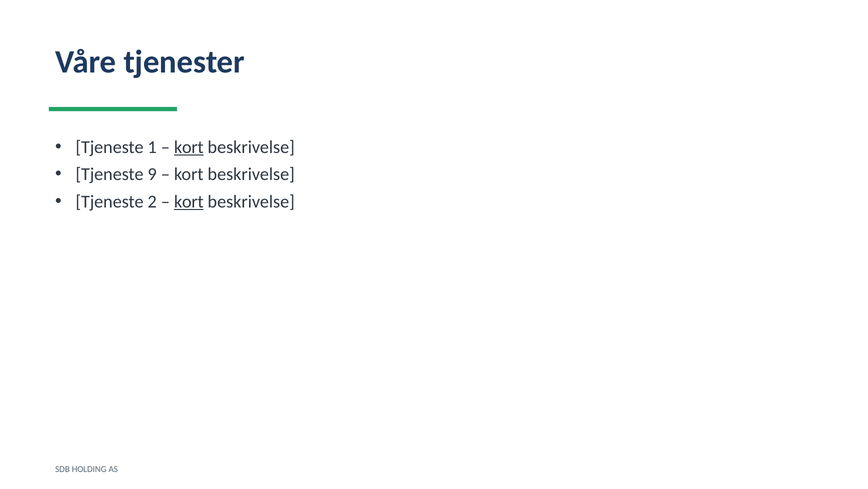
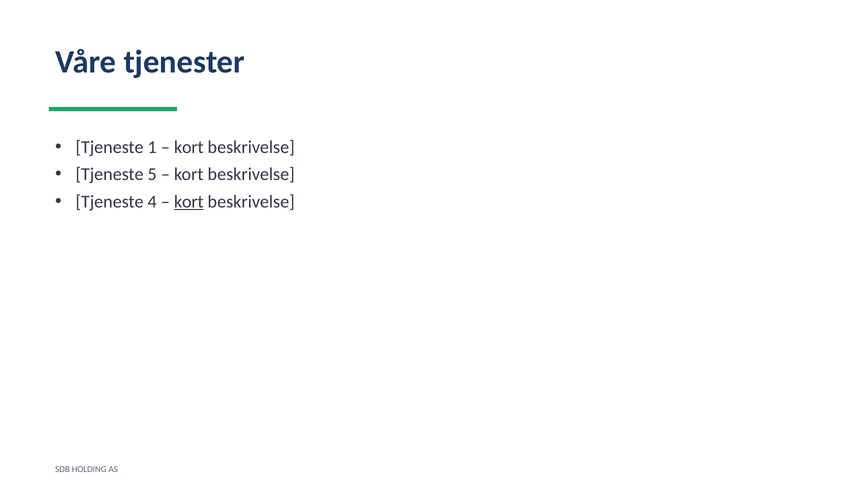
kort at (189, 147) underline: present -> none
9: 9 -> 5
2: 2 -> 4
